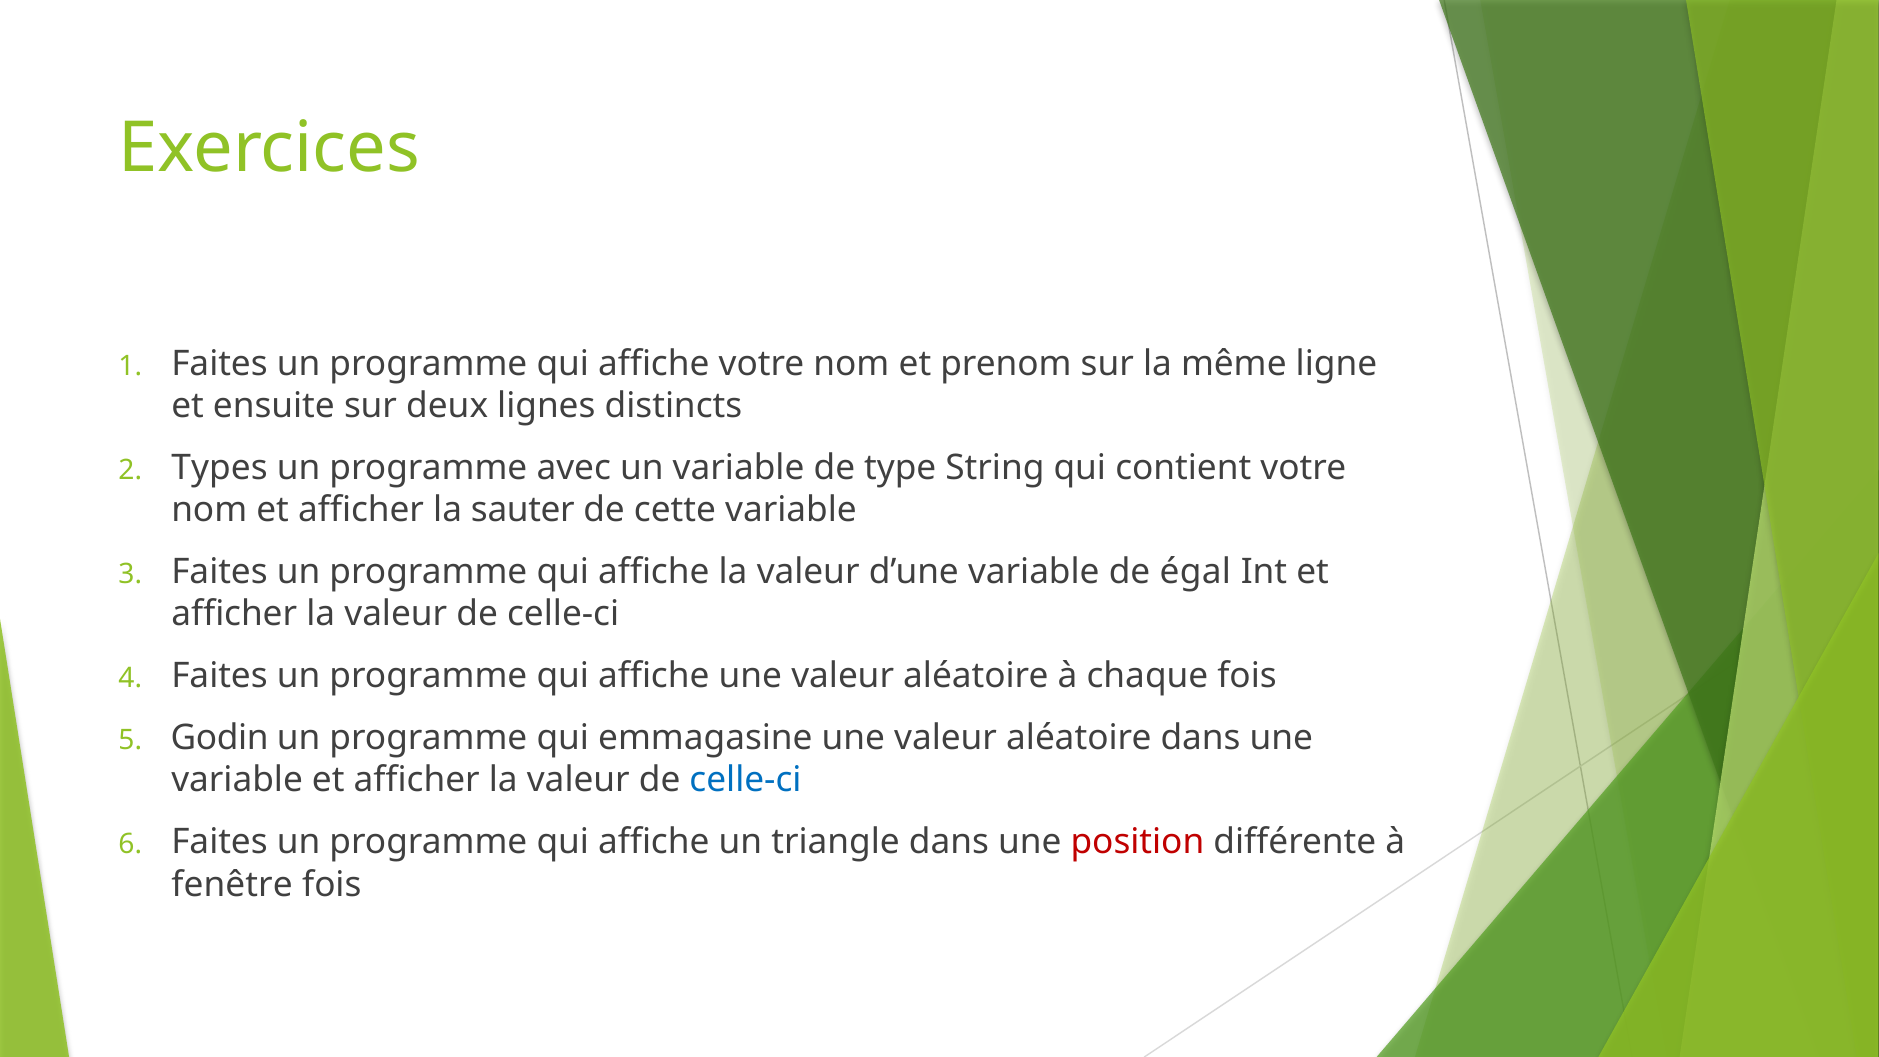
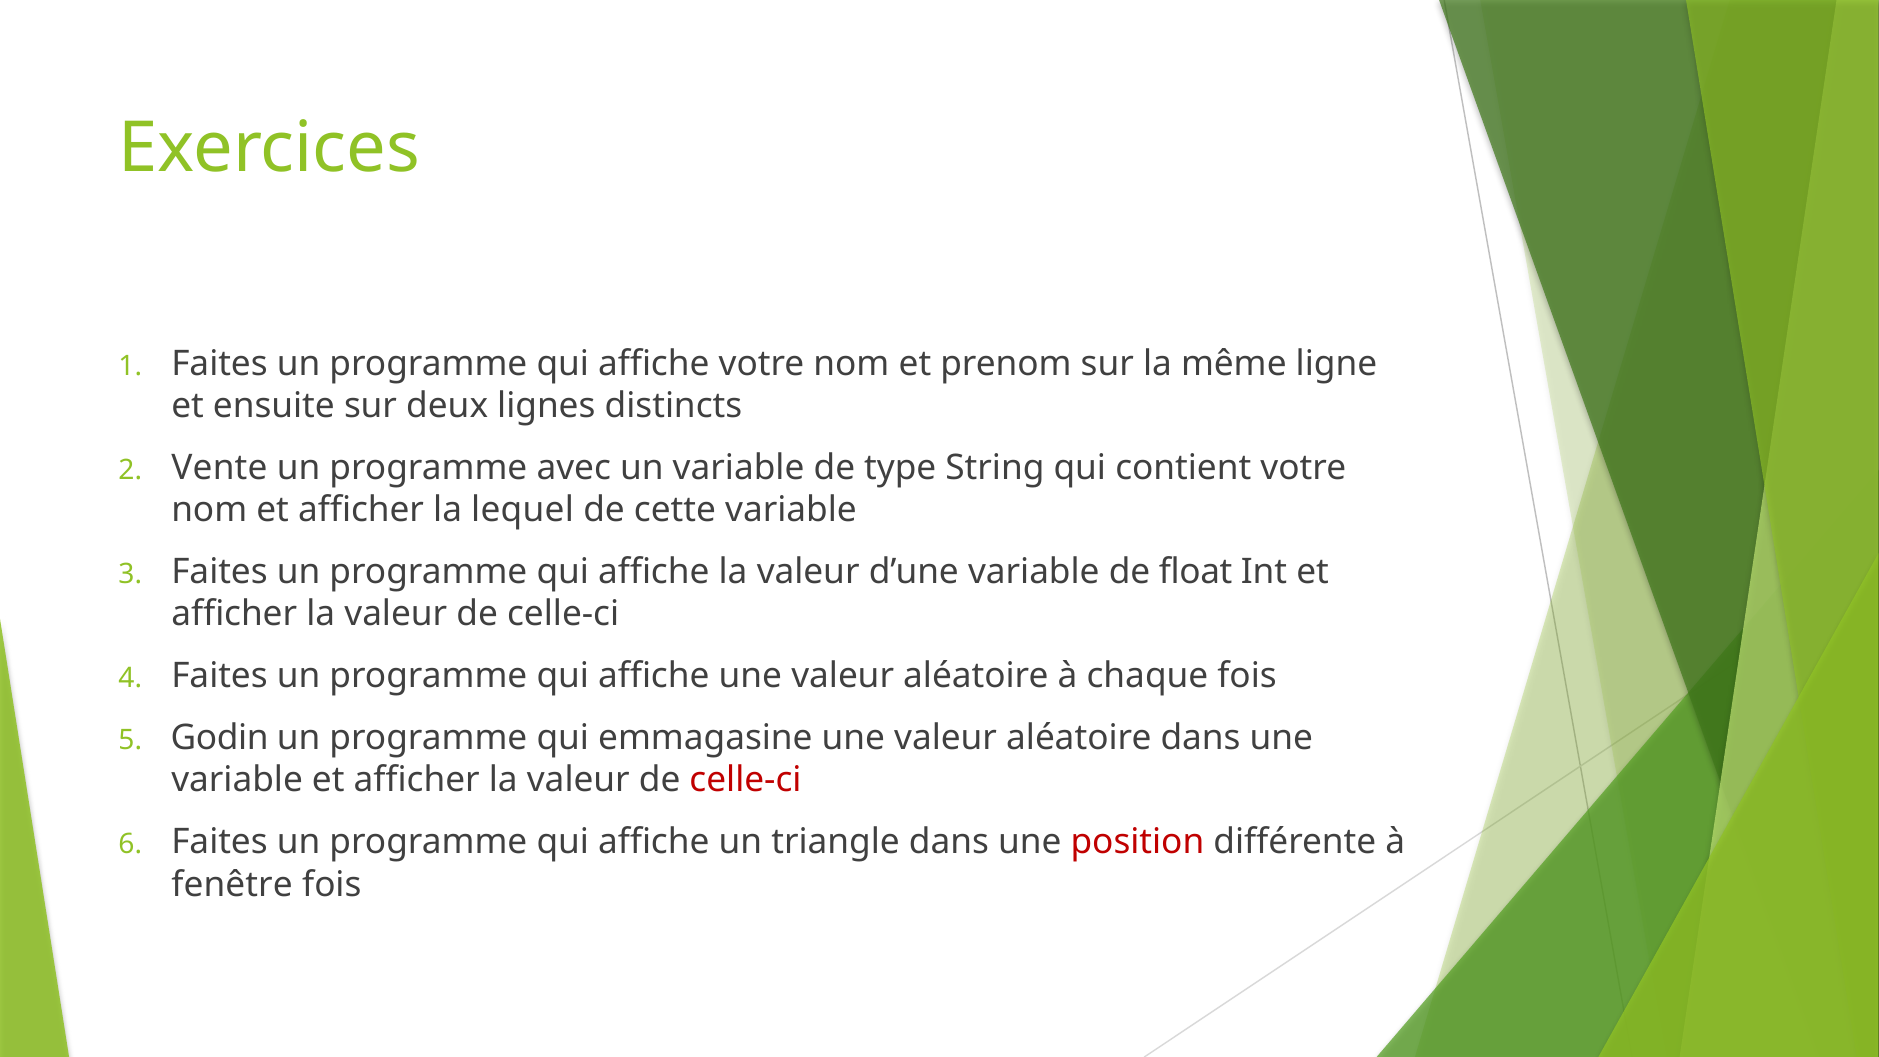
Types: Types -> Vente
sauter: sauter -> lequel
égal: égal -> float
celle-ci at (746, 780) colour: blue -> red
